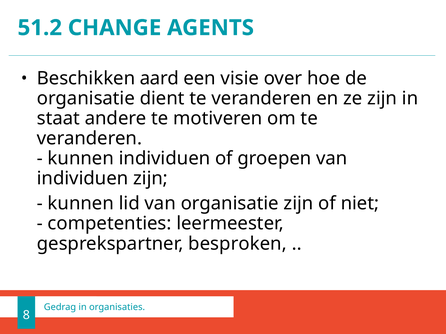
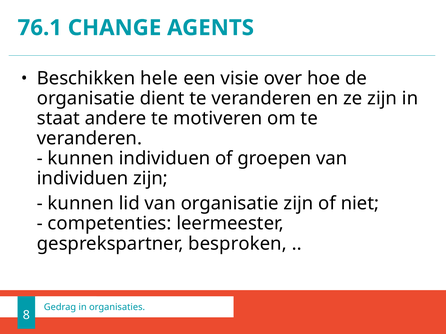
51.2: 51.2 -> 76.1
aard: aard -> hele
